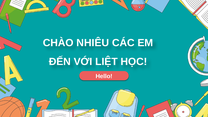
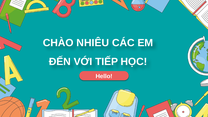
LIỆT: LIỆT -> TIẾP
